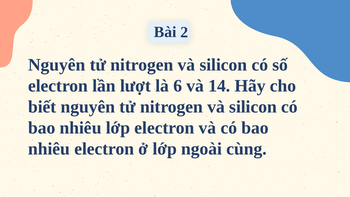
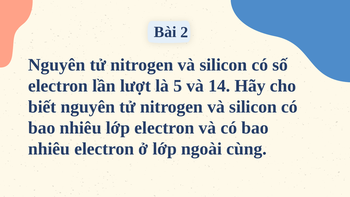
6: 6 -> 5
